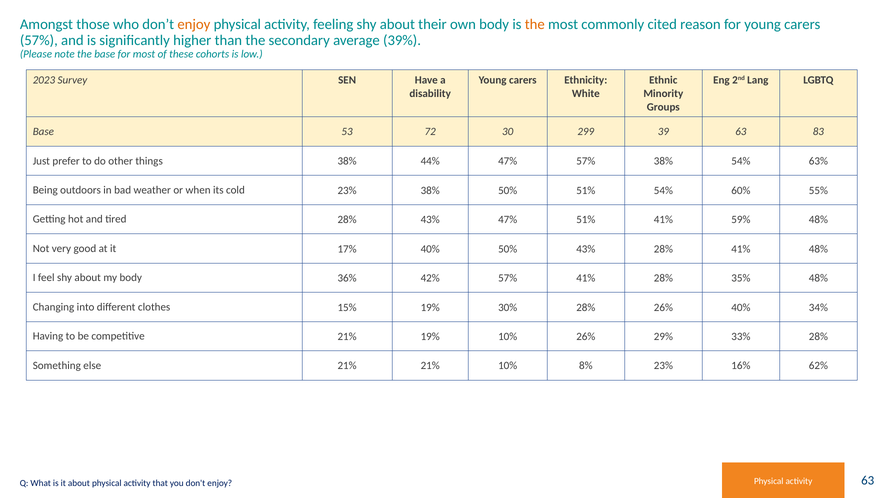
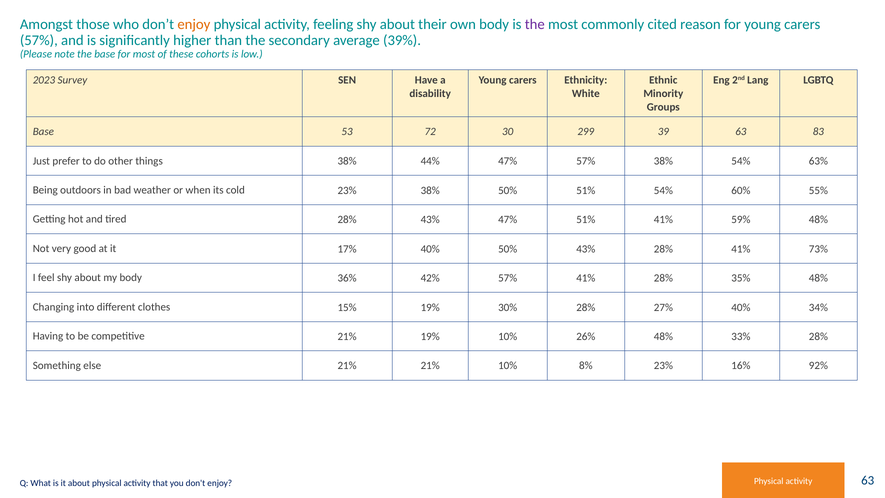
the at (535, 24) colour: orange -> purple
41% 48%: 48% -> 73%
28% 26%: 26% -> 27%
26% 29%: 29% -> 48%
62%: 62% -> 92%
